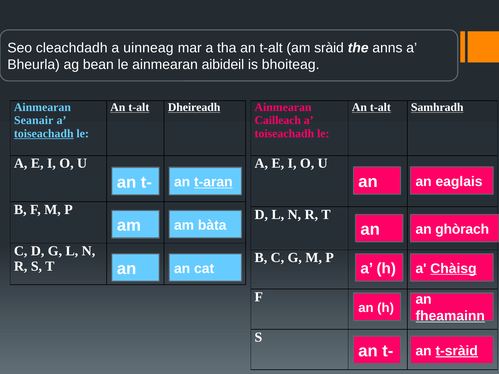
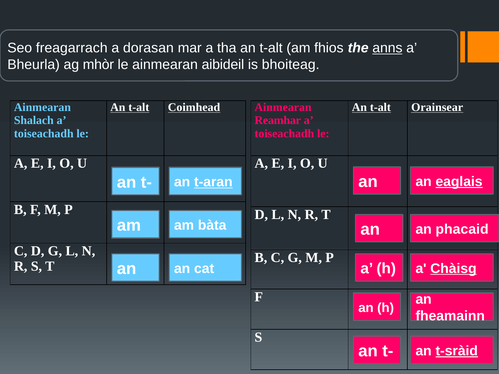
cleachdadh: cleachdadh -> freagarrach
uinneag: uinneag -> dorasan
sràid: sràid -> fhios
anns underline: none -> present
bean: bean -> mhòr
Dheireadh: Dheireadh -> Coimhead
Samhradh: Samhradh -> Orainsear
Seanair: Seanair -> Shalach
Cailleach: Cailleach -> Reamhar
toiseachadh at (44, 134) underline: present -> none
eaglais underline: none -> present
ghòrach: ghòrach -> phacaid
fheamainn underline: present -> none
